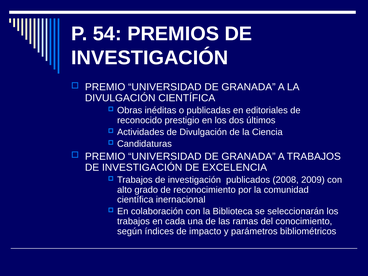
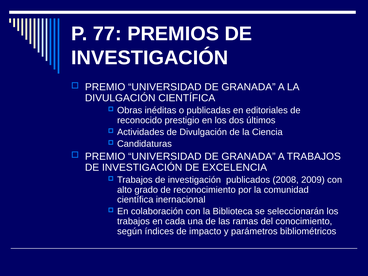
54: 54 -> 77
